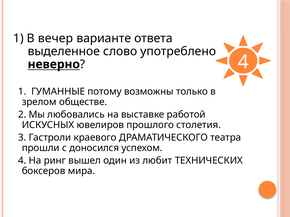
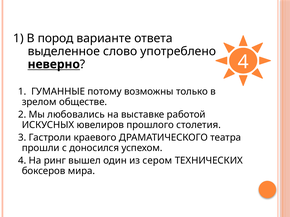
вечер: вечер -> пород
любит: любит -> сером
